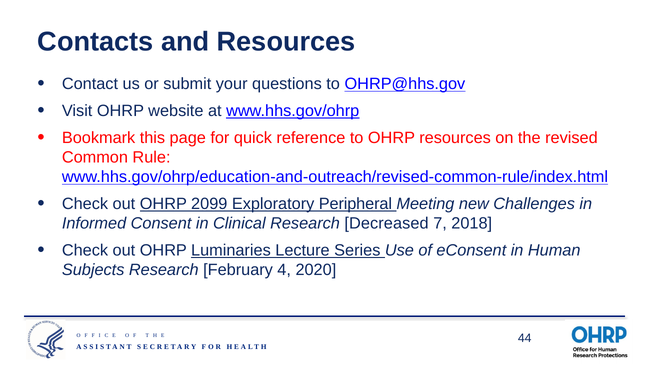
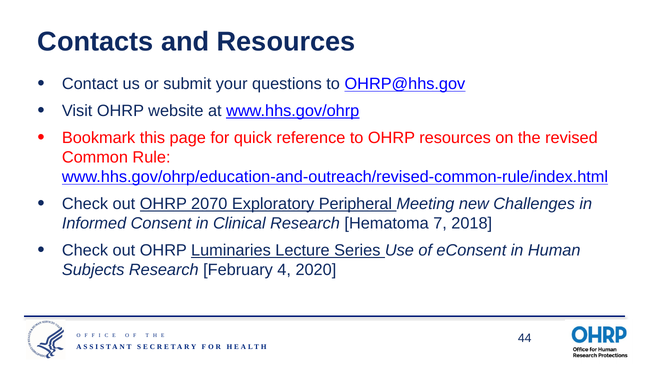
2099: 2099 -> 2070
Decreased: Decreased -> Hematoma
